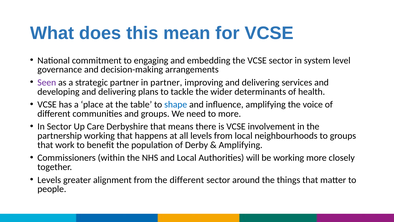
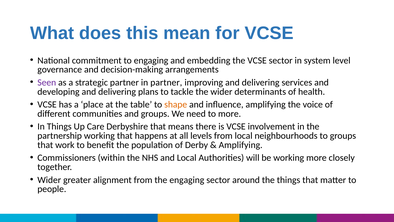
shape colour: blue -> orange
In Sector: Sector -> Things
Levels at (49, 180): Levels -> Wider
the different: different -> engaging
